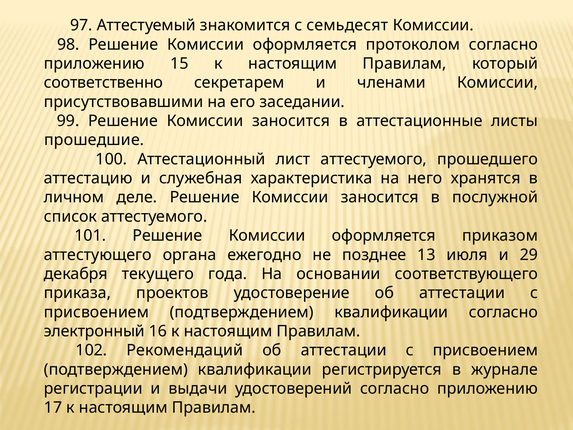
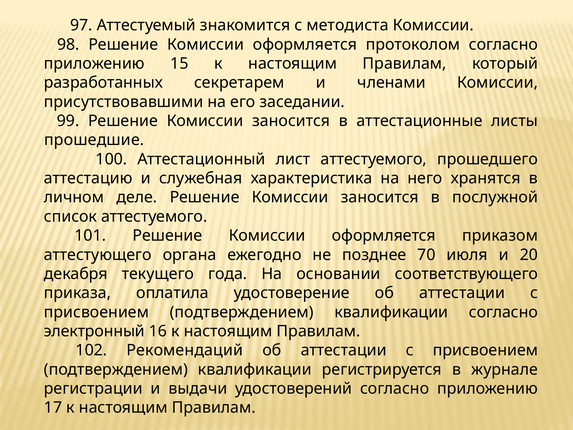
семьдесят: семьдесят -> методиста
соответственно: соответственно -> разработанных
13: 13 -> 70
29: 29 -> 20
проектов: проектов -> оплатила
